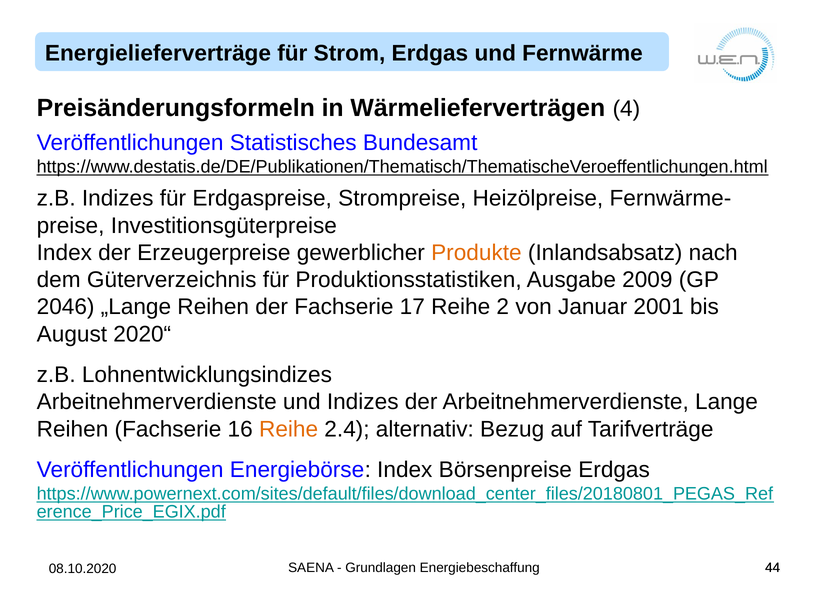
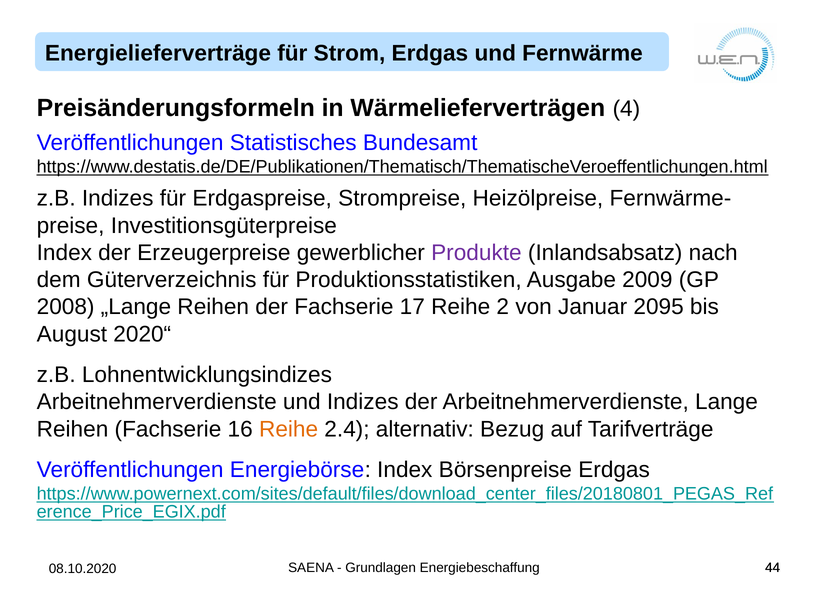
Produkte colour: orange -> purple
2046: 2046 -> 2008
2001: 2001 -> 2095
